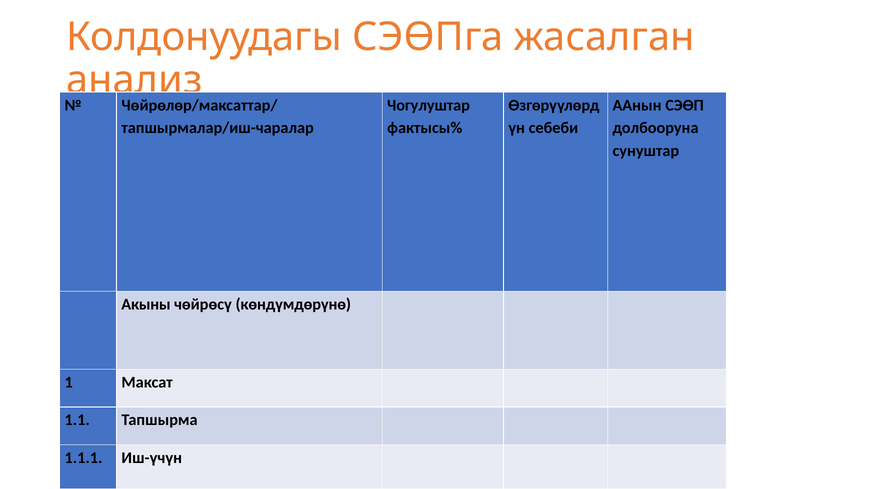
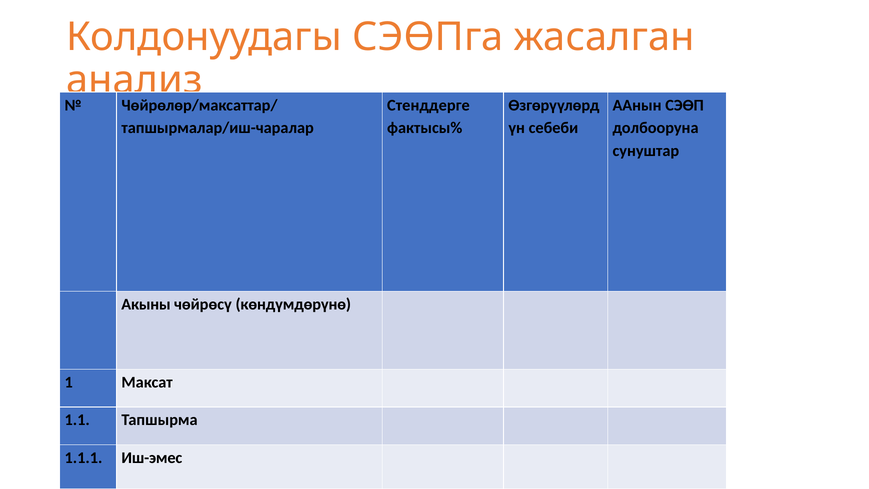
Чогулуштар: Чогулуштар -> Стенддерге
Иш-үчүн: Иш-үчүн -> Иш-эмес
